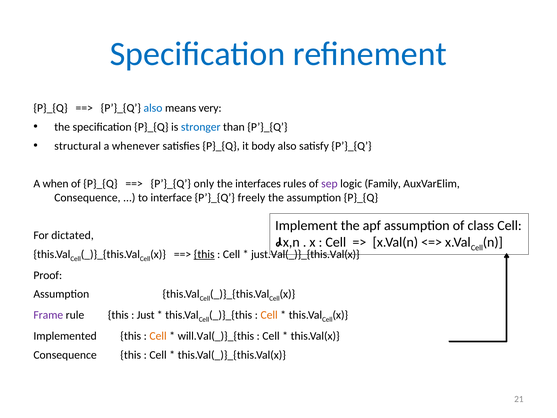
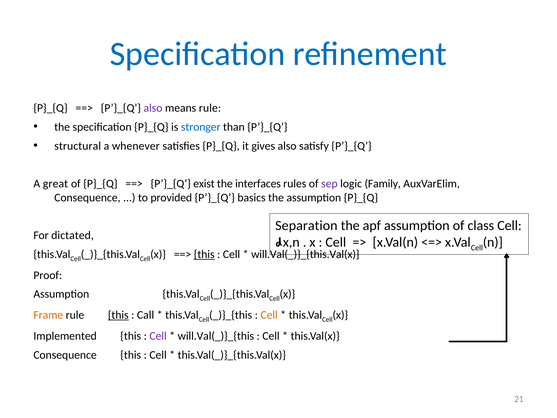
also at (153, 108) colour: blue -> purple
means very: very -> rule
body: body -> gives
when: when -> great
only: only -> exist
interface: interface -> provided
freely: freely -> basics
Implement: Implement -> Separation
just.Val(_)}_{this.Val(x: just.Val(_)}_{this.Val(x -> will.Val(_)}_{this.Val(x
Frame colour: purple -> orange
this at (118, 315) underline: none -> present
Just: Just -> Call
Cell at (158, 336) colour: orange -> purple
